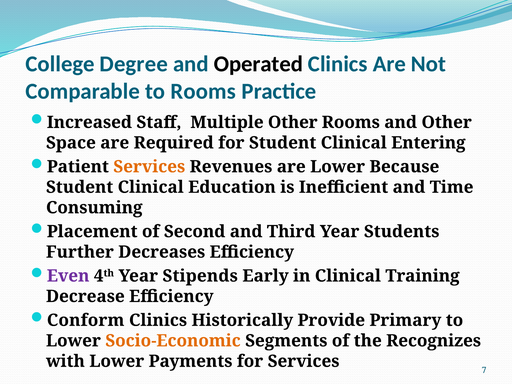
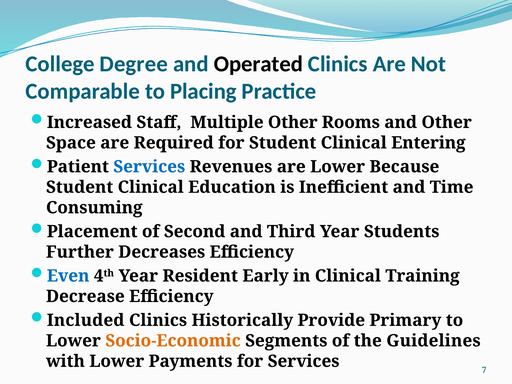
to Rooms: Rooms -> Placing
Services at (149, 167) colour: orange -> blue
Even colour: purple -> blue
Stipends: Stipends -> Resident
Conform: Conform -> Included
Recognizes: Recognizes -> Guidelines
